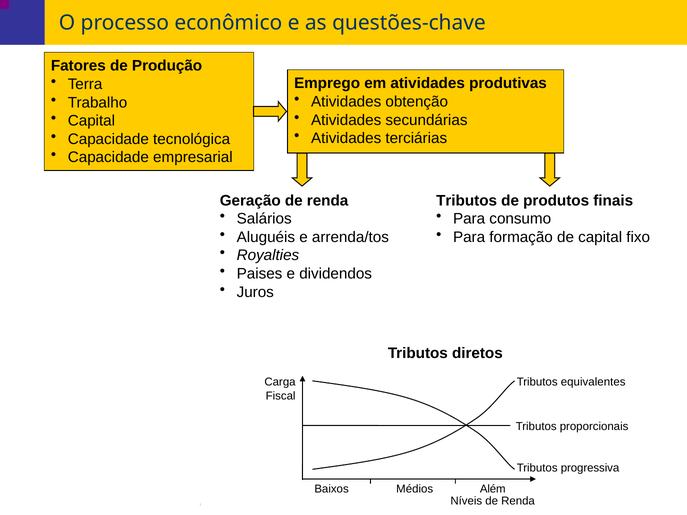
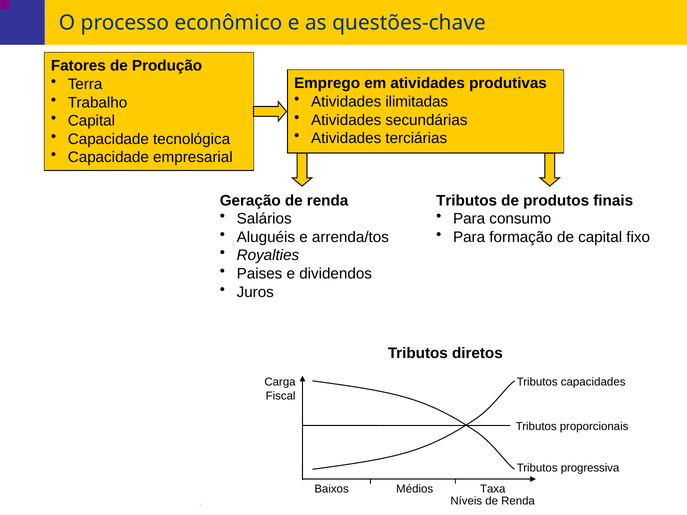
obtenção: obtenção -> ilimitadas
equivalentes: equivalentes -> capacidades
Além: Além -> Taxa
